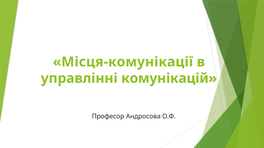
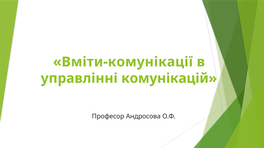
Місця-комунікації: Місця-комунікації -> Вміти-комунікації
